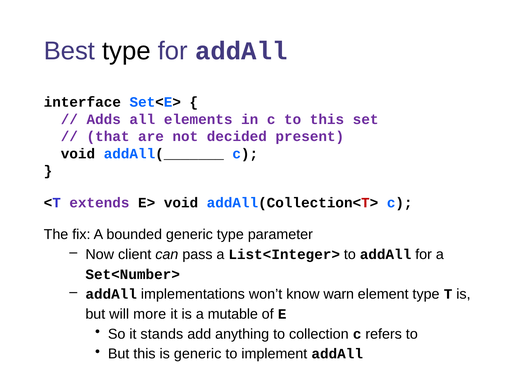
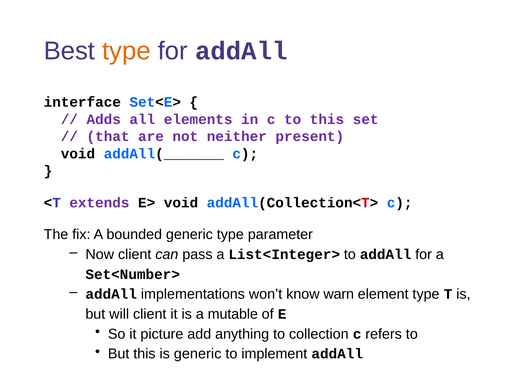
type at (126, 51) colour: black -> orange
decided: decided -> neither
will more: more -> client
stands: stands -> picture
